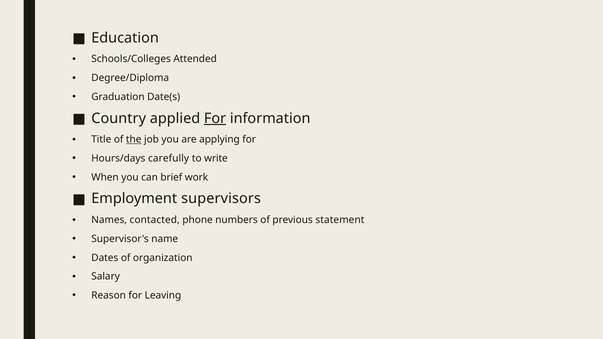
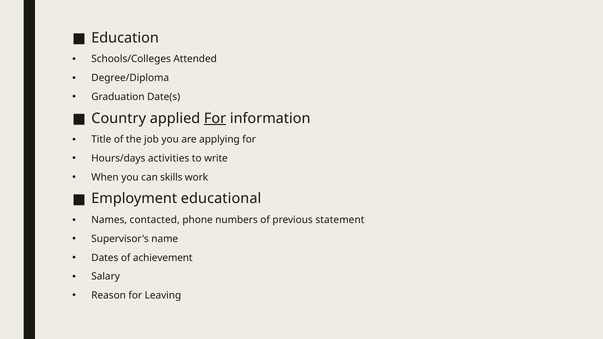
the underline: present -> none
carefully: carefully -> activities
brief: brief -> skills
supervisors: supervisors -> educational
organization: organization -> achievement
